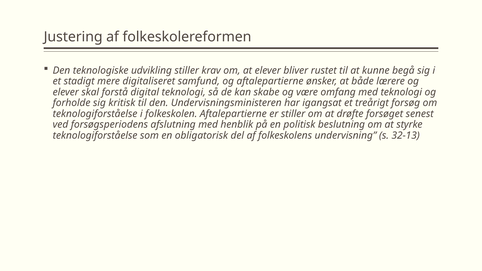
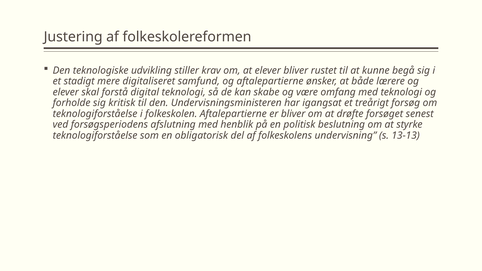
er stiller: stiller -> bliver
32-13: 32-13 -> 13-13
